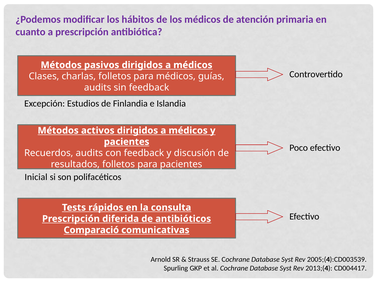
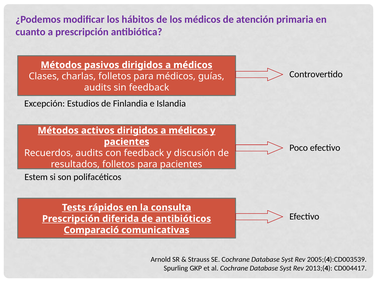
Inicial: Inicial -> Estem
